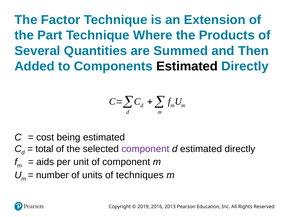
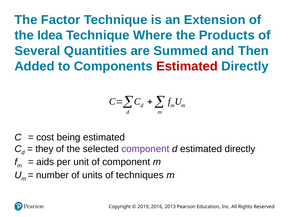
Part: Part -> Idea
Estimated at (187, 66) colour: black -> red
total: total -> they
